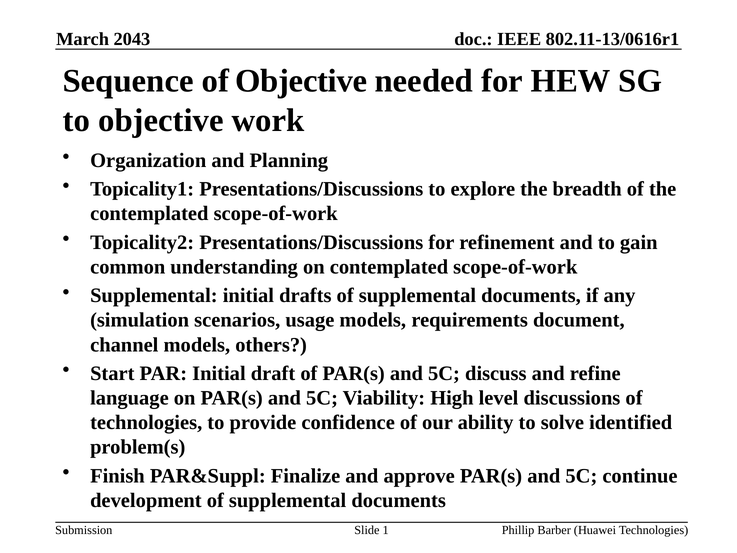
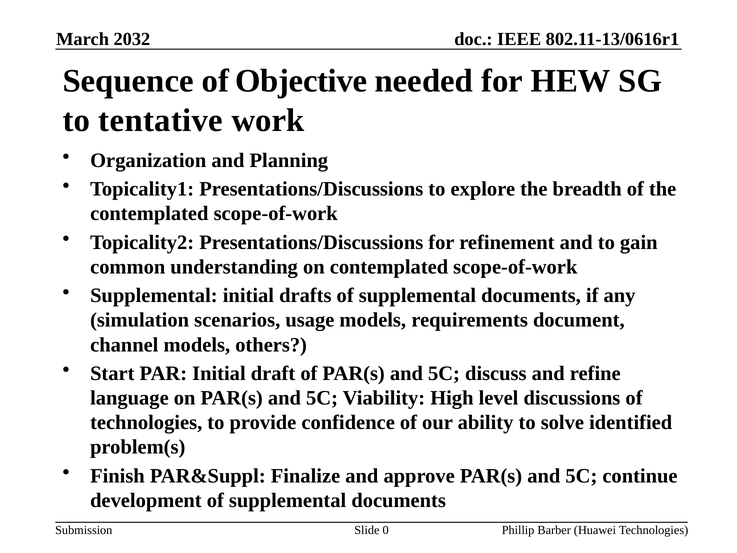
2043: 2043 -> 2032
to objective: objective -> tentative
1: 1 -> 0
